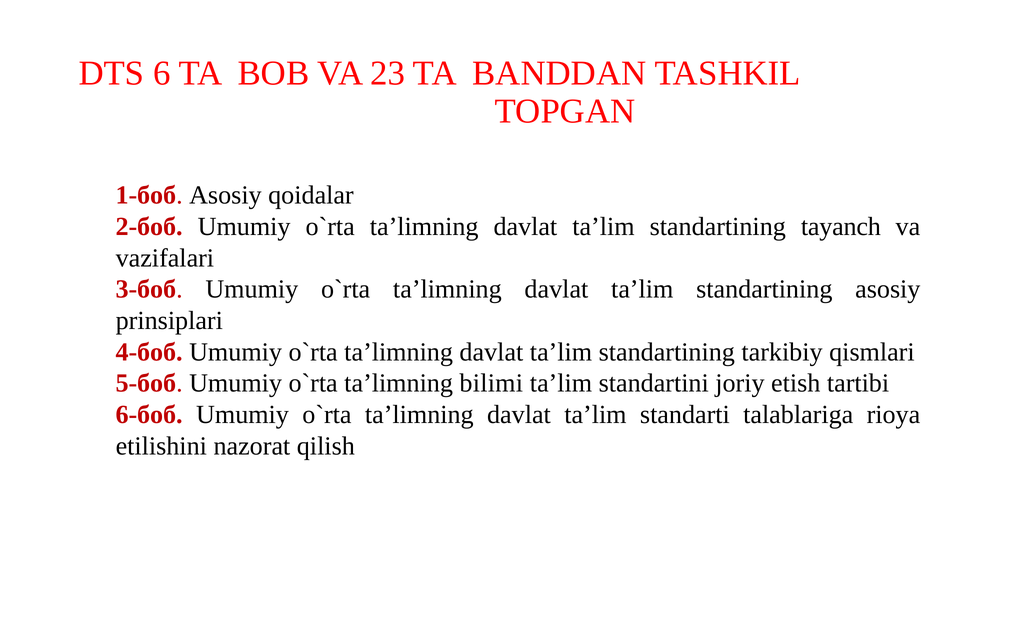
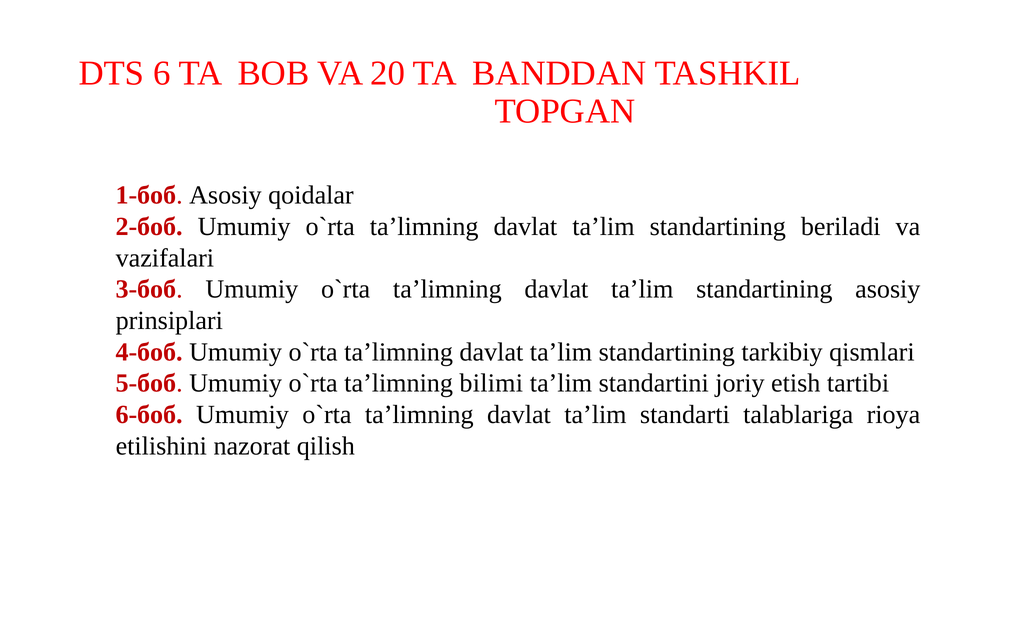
23: 23 -> 20
tayanch: tayanch -> beriladi
